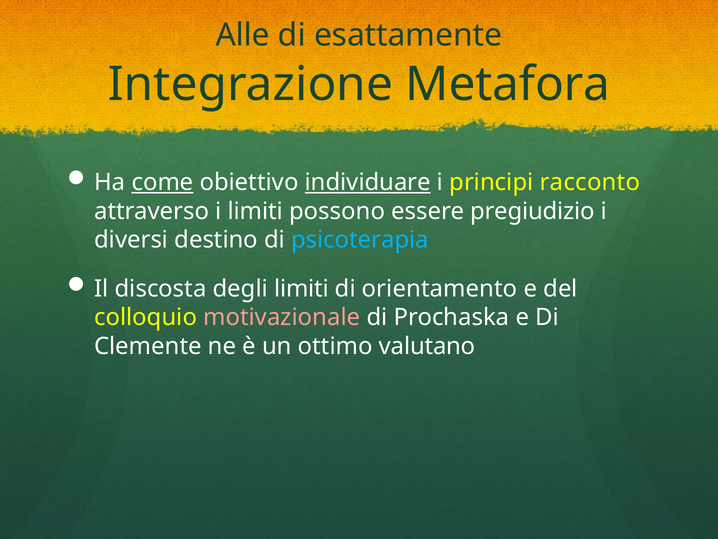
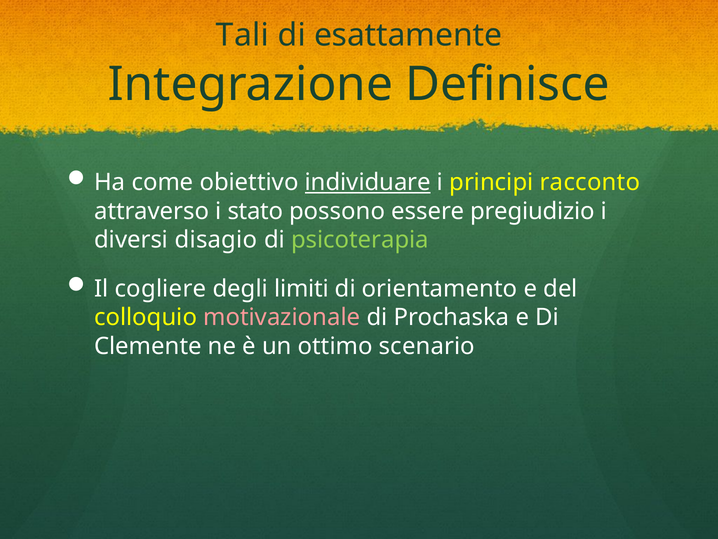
Alle: Alle -> Tali
Metafora: Metafora -> Definisce
come underline: present -> none
i limiti: limiti -> stato
destino: destino -> disagio
psicoterapia colour: light blue -> light green
discosta: discosta -> cogliere
valutano: valutano -> scenario
